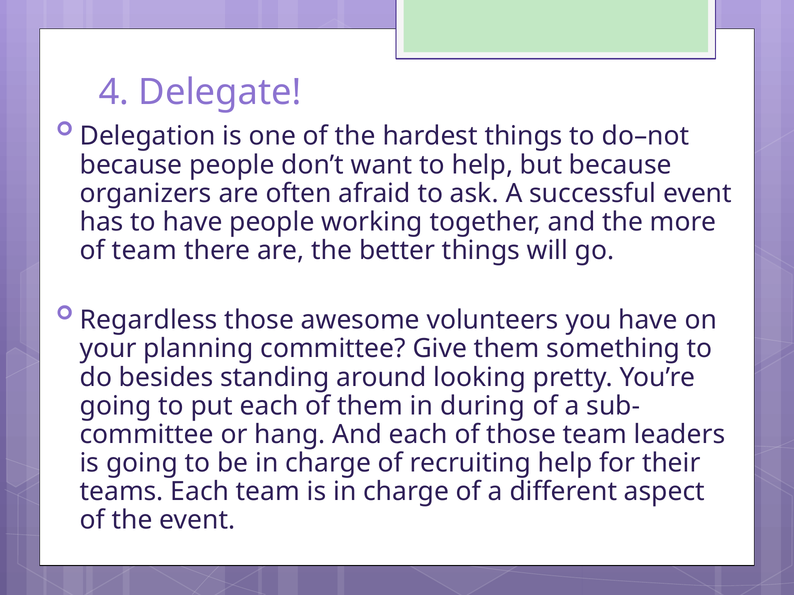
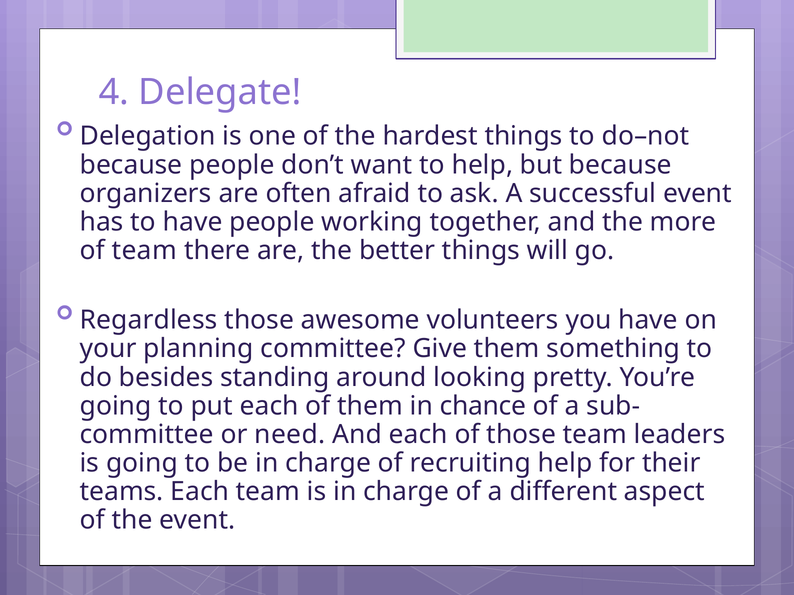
during: during -> chance
hang: hang -> need
